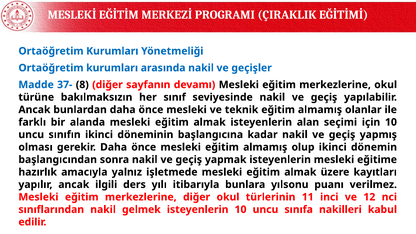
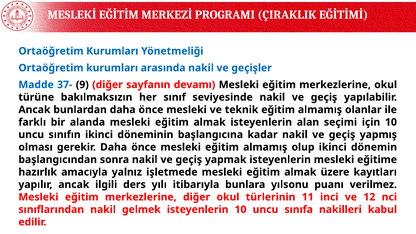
8: 8 -> 9
